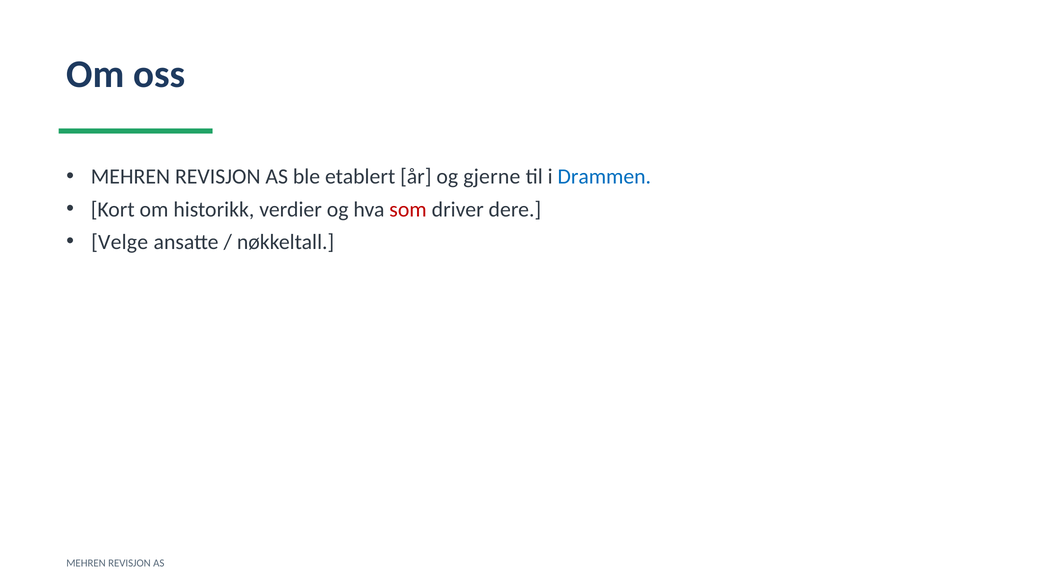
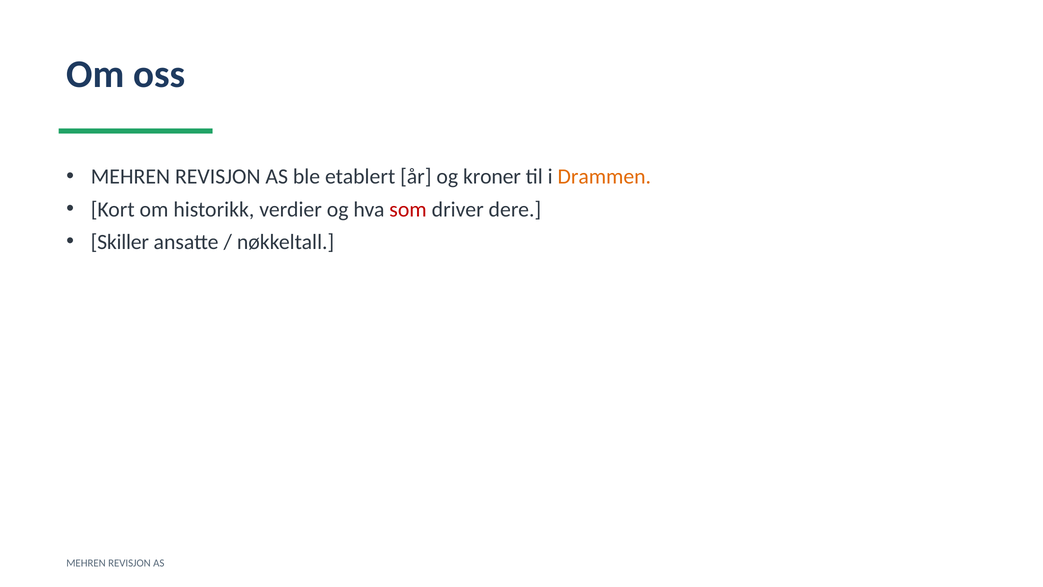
gjerne: gjerne -> kroner
Drammen colour: blue -> orange
Velge: Velge -> Skiller
